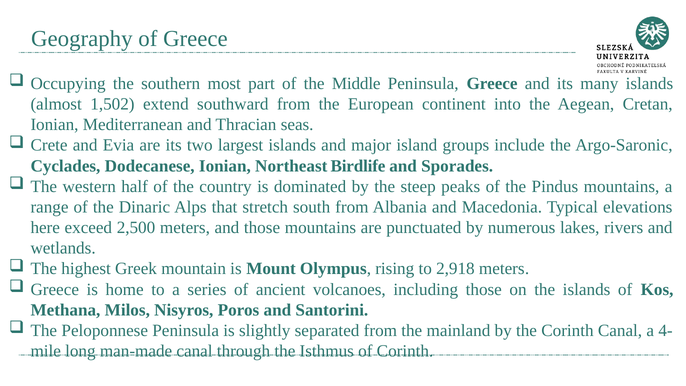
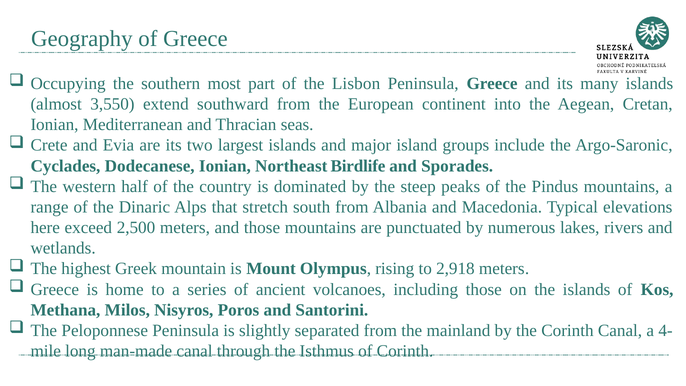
Middle: Middle -> Lisbon
1,502: 1,502 -> 3,550
